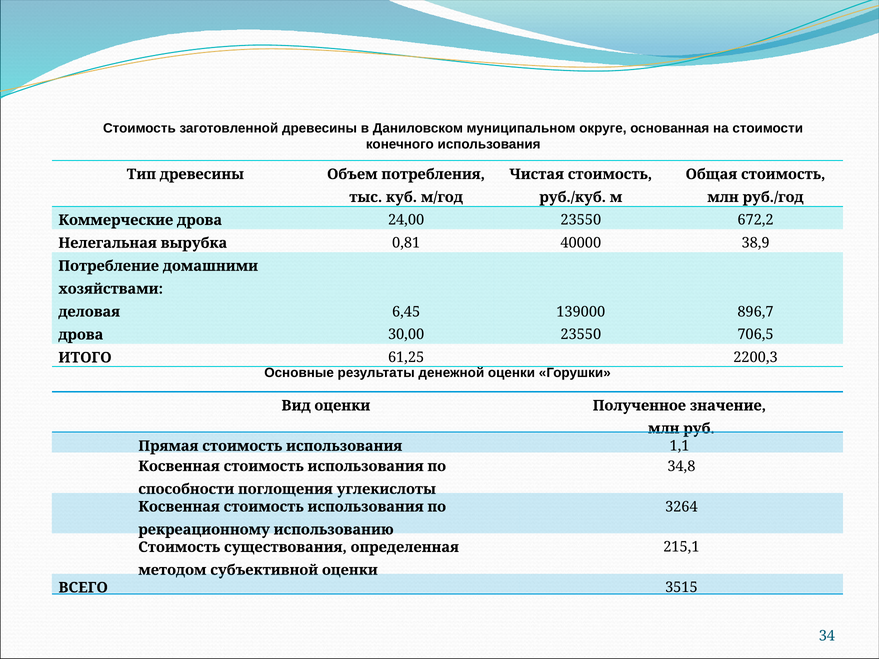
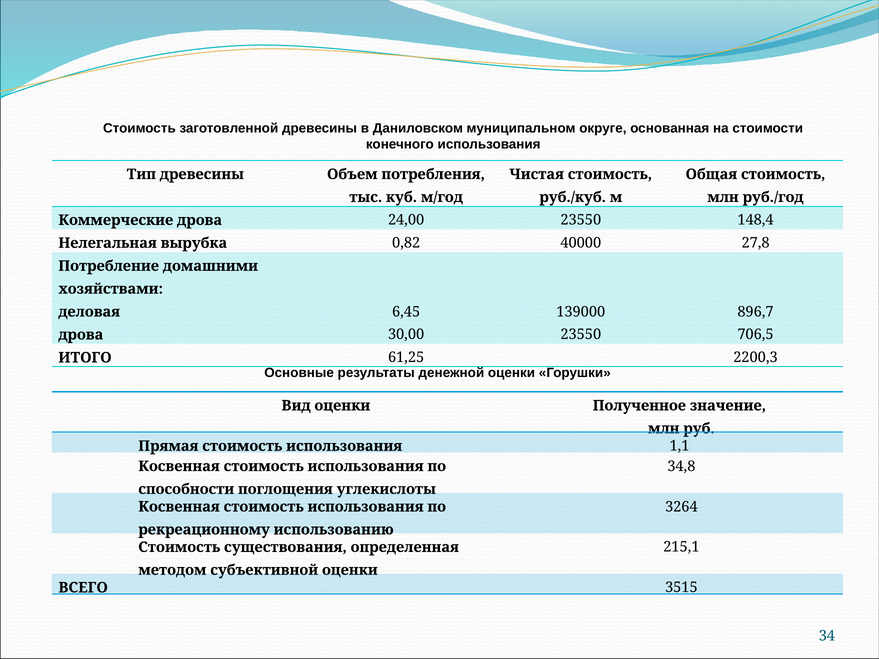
672,2: 672,2 -> 148,4
0,81: 0,81 -> 0,82
38,9: 38,9 -> 27,8
